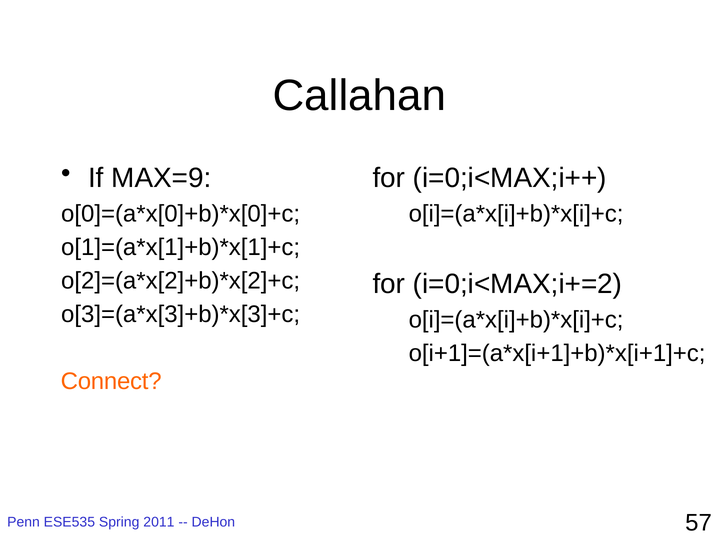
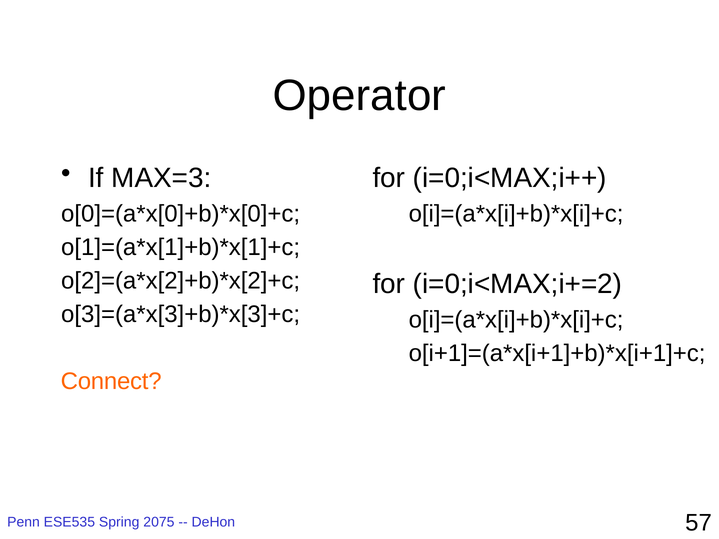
Callahan: Callahan -> Operator
MAX=9: MAX=9 -> MAX=3
2011: 2011 -> 2075
